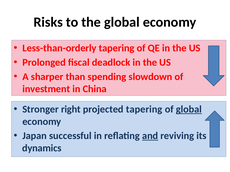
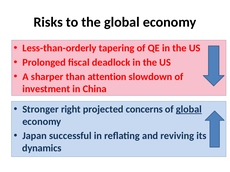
spending: spending -> attention
projected tapering: tapering -> concerns
and underline: present -> none
